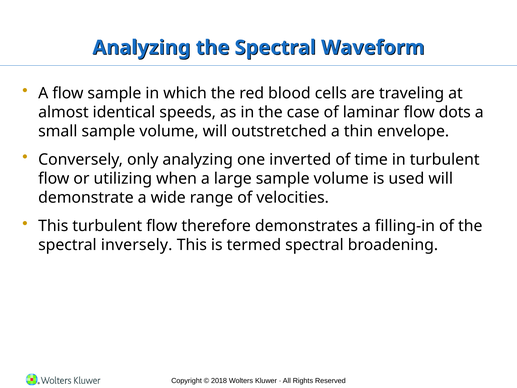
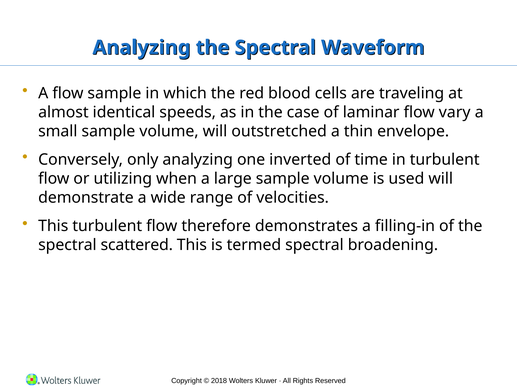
dots: dots -> vary
inversely: inversely -> scattered
